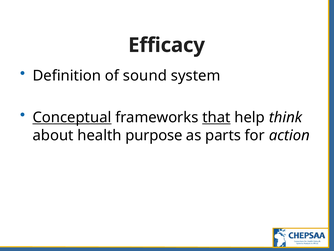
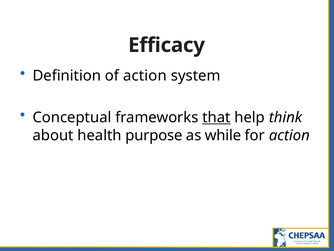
of sound: sound -> action
Conceptual underline: present -> none
parts: parts -> while
